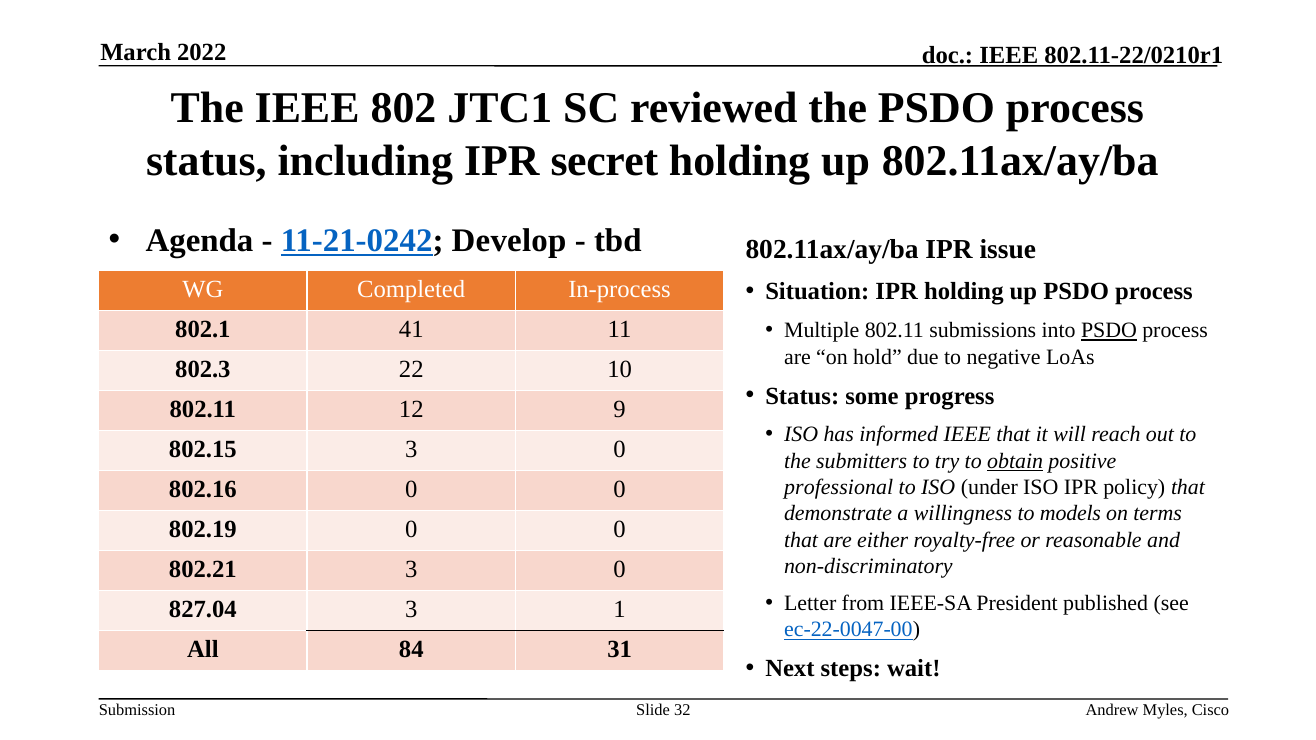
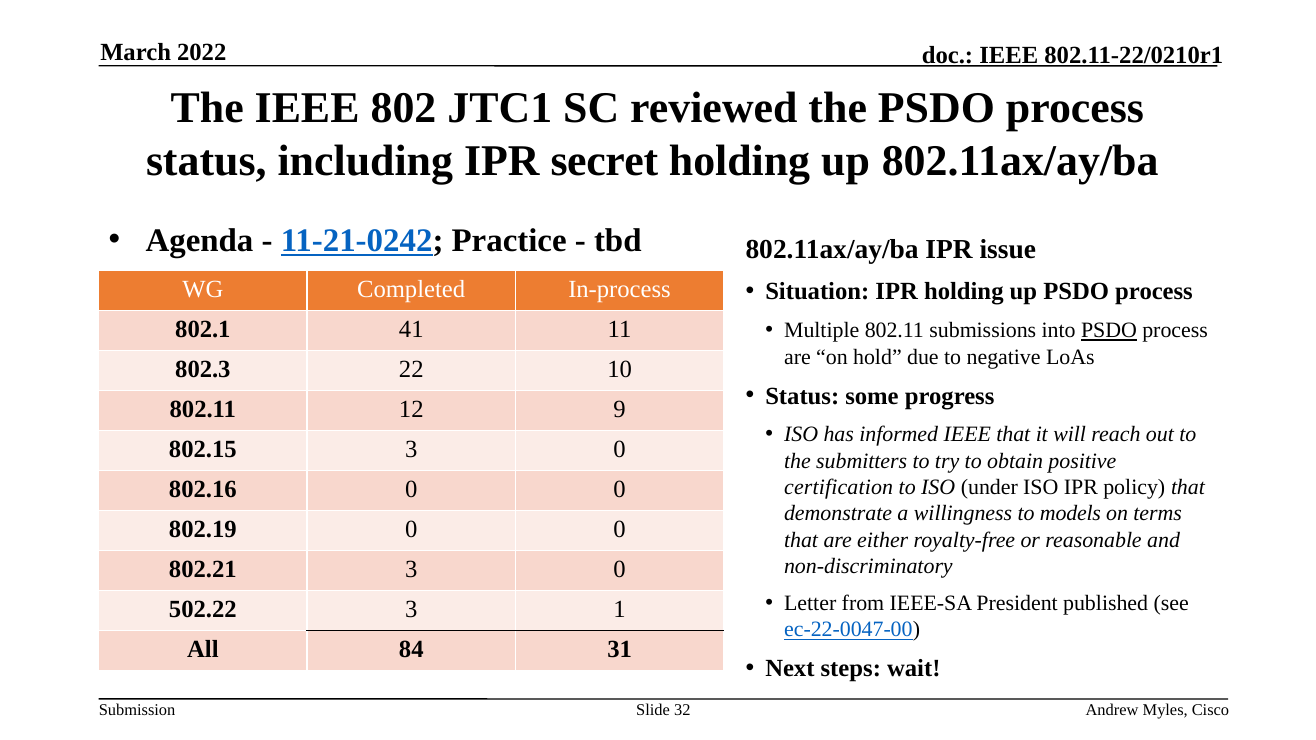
Develop: Develop -> Practice
obtain underline: present -> none
professional: professional -> certification
827.04: 827.04 -> 502.22
